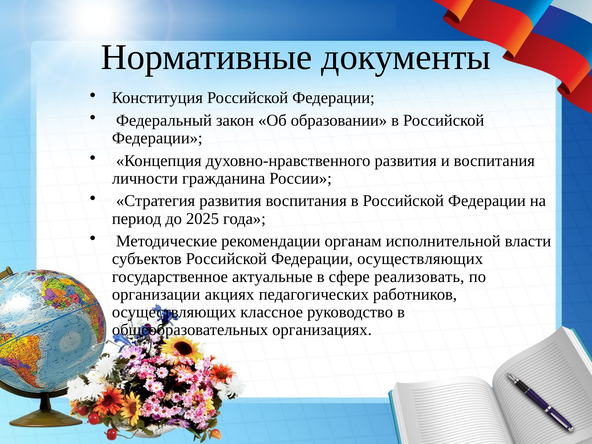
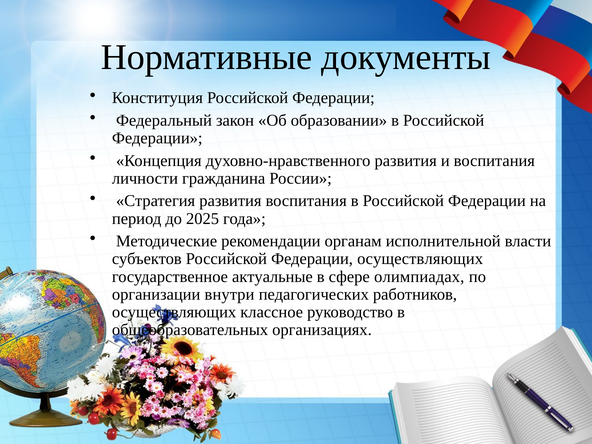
реализовать: реализовать -> олимпиадах
акциях: акциях -> внутри
